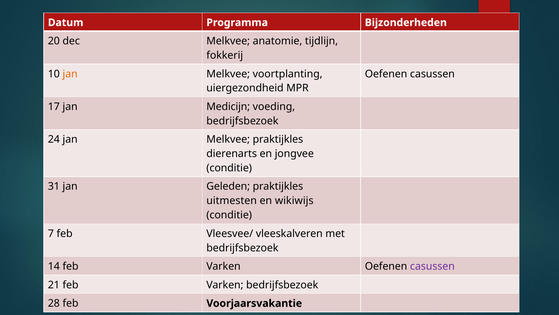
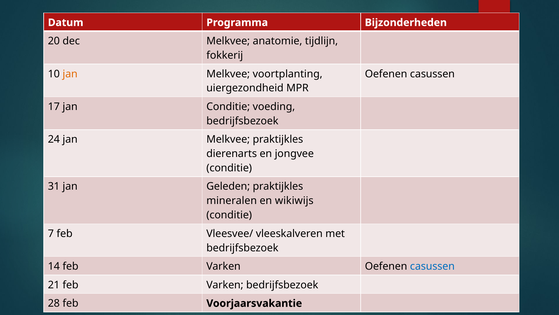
jan Medicijn: Medicijn -> Conditie
uitmesten: uitmesten -> mineralen
casussen at (432, 266) colour: purple -> blue
